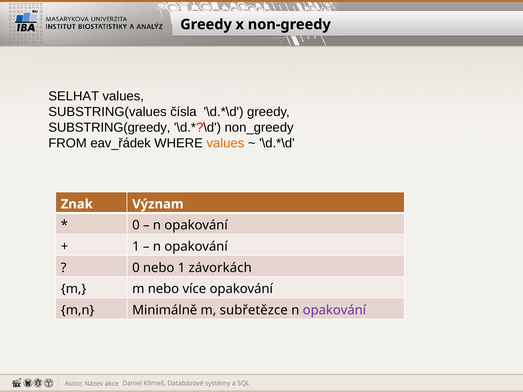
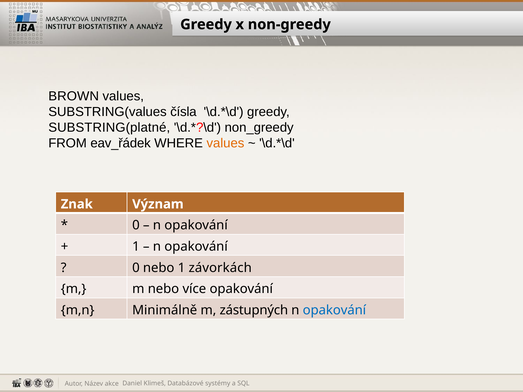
SELHAT: SELHAT -> BROWN
SUBSTRING(greedy: SUBSTRING(greedy -> SUBSTRING(platné
subřetězce: subřetězce -> zástupných
opakování at (334, 310) colour: purple -> blue
